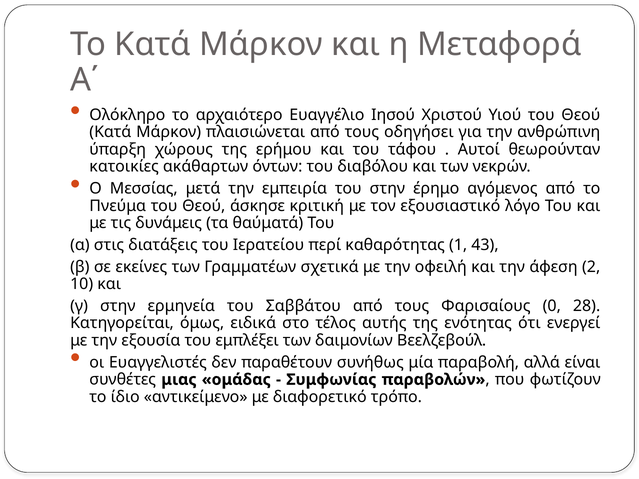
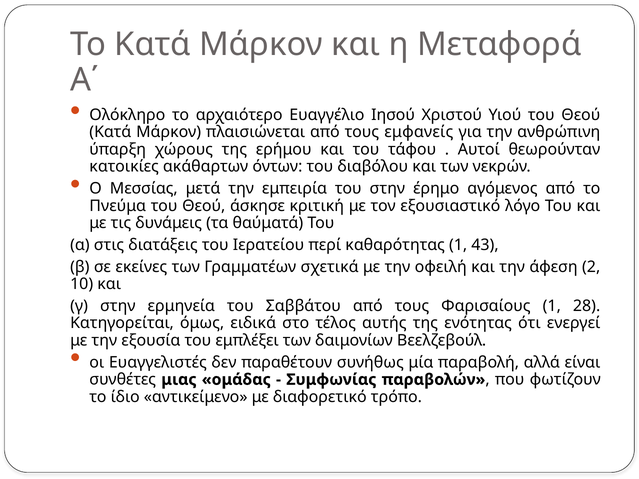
οδηγήσει: οδηγήσει -> εμφανείς
Φαρισαίους 0: 0 -> 1
